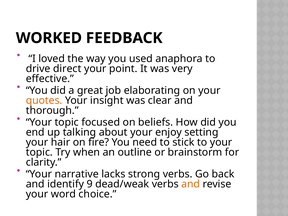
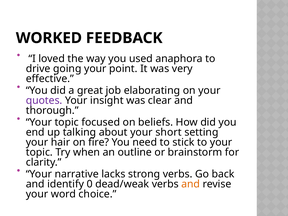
direct: direct -> going
quotes colour: orange -> purple
enjoy: enjoy -> short
9: 9 -> 0
